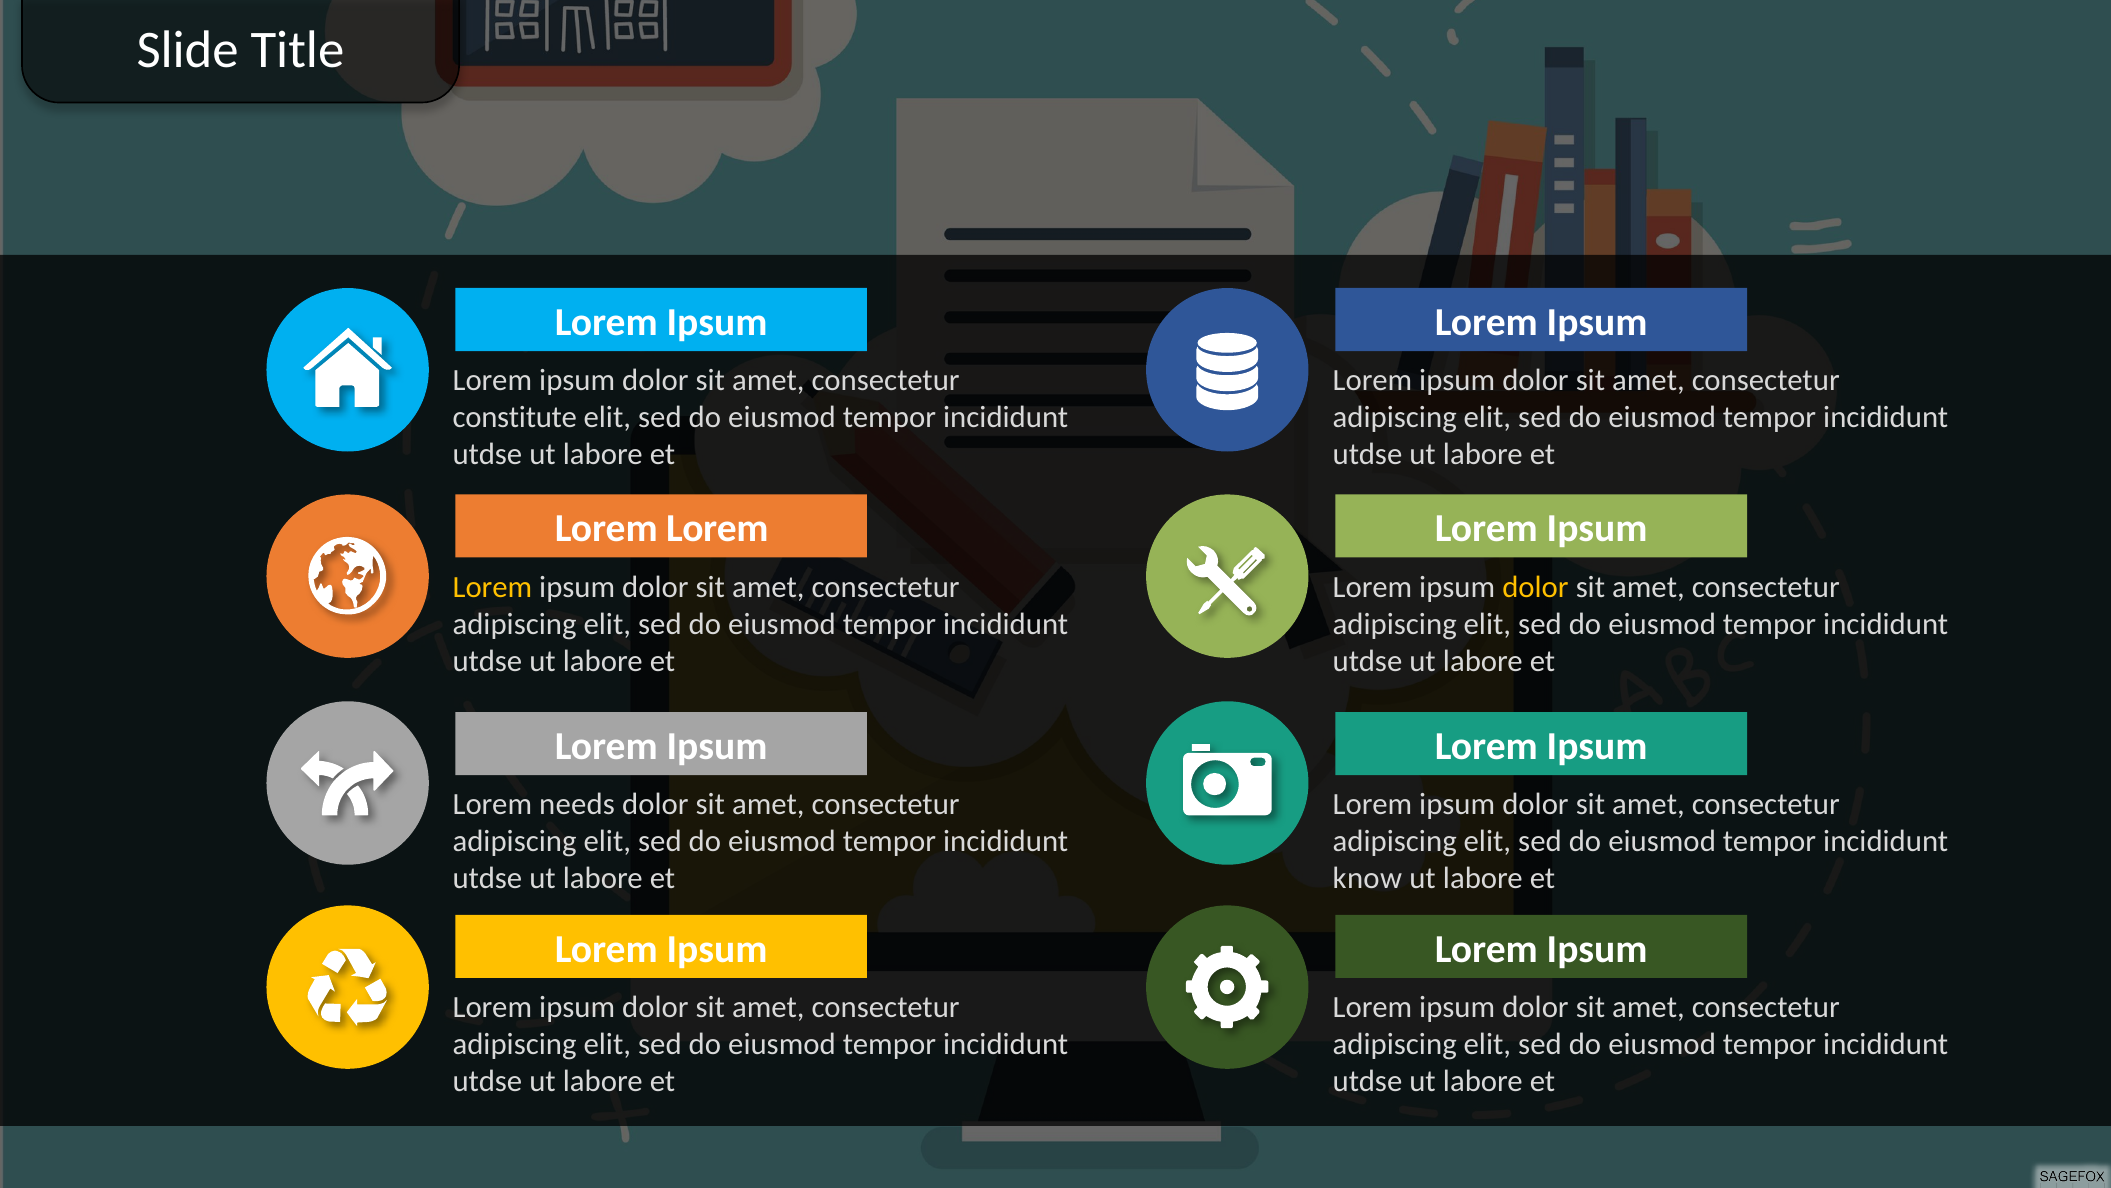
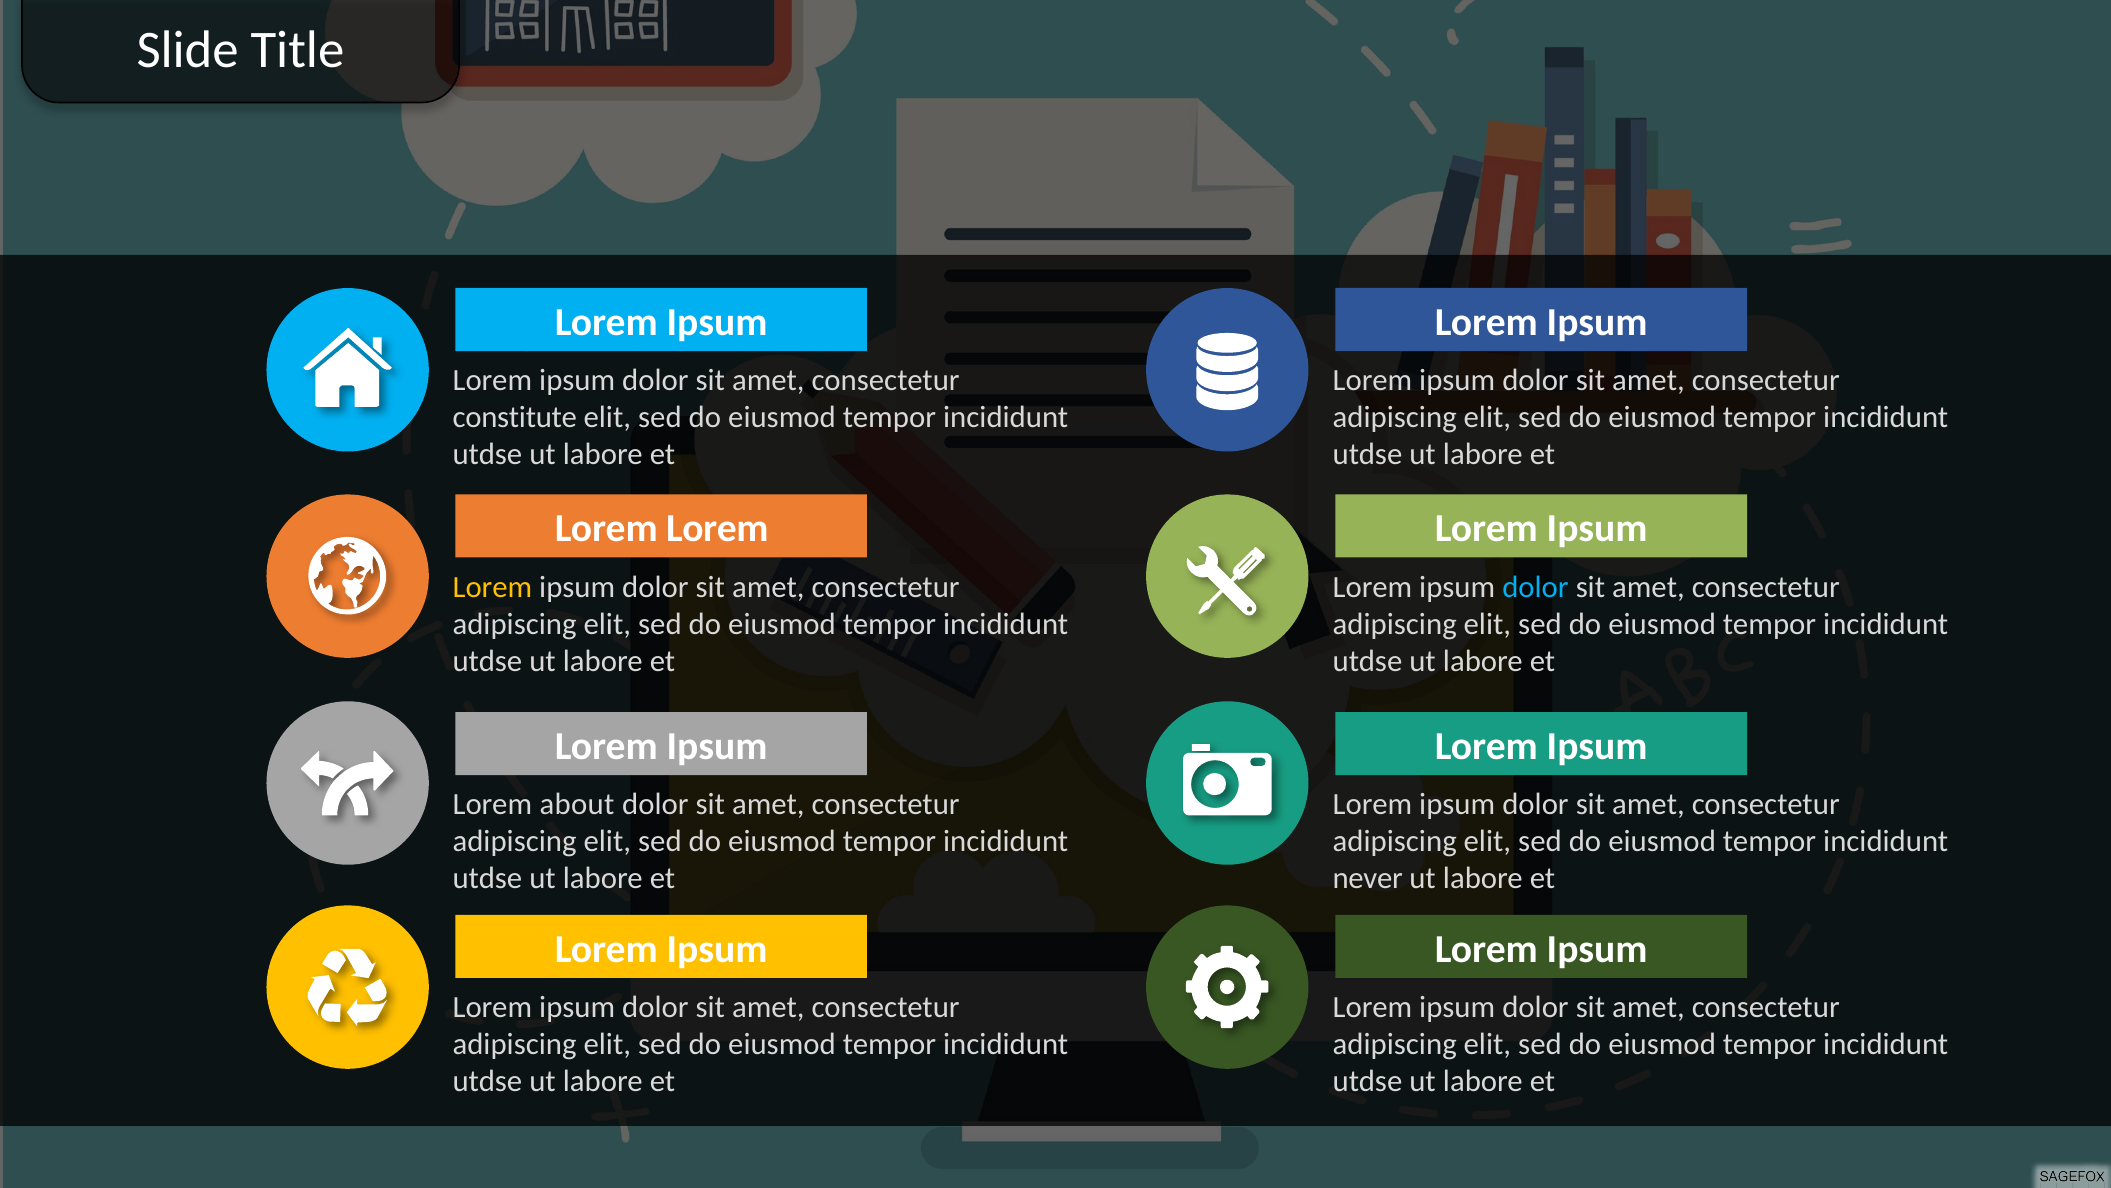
dolor at (1535, 587) colour: yellow -> light blue
needs: needs -> about
know: know -> never
